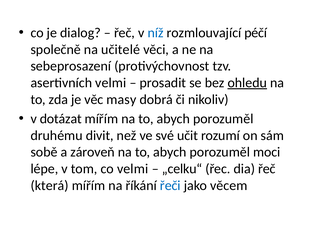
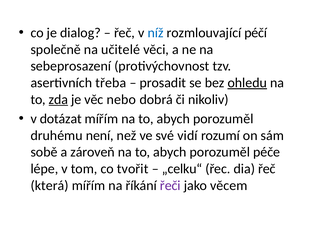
asertivních velmi: velmi -> třeba
zda underline: none -> present
masy: masy -> nebo
divit: divit -> není
učit: učit -> vidí
moci: moci -> péče
co velmi: velmi -> tvořit
řeči colour: blue -> purple
